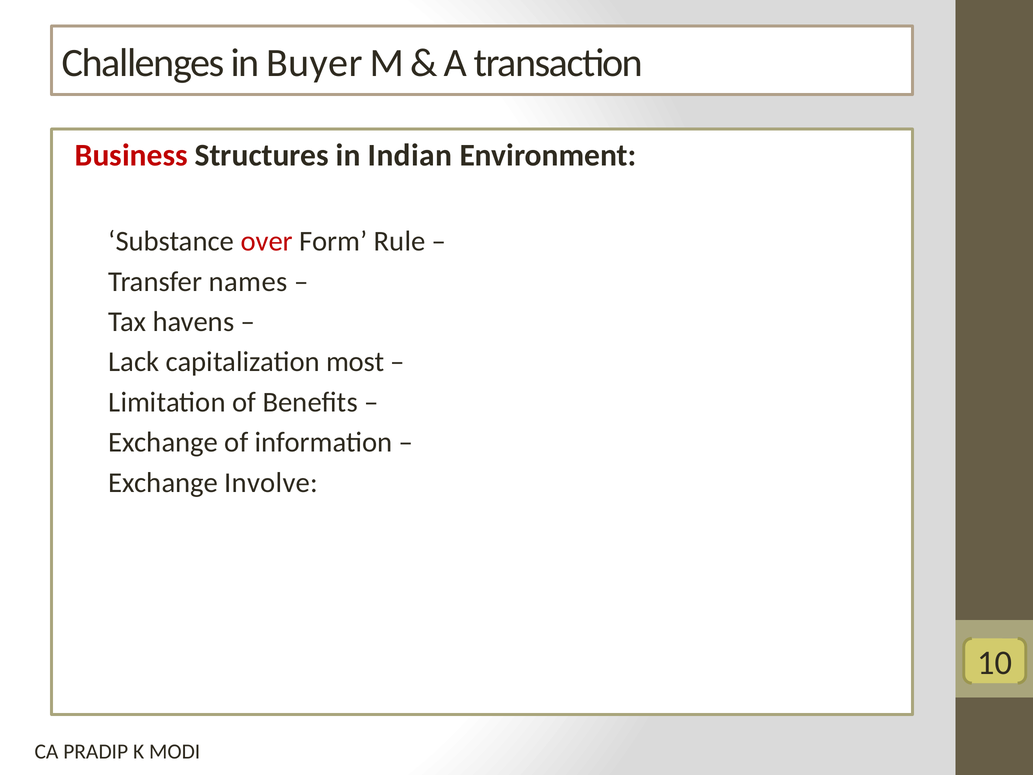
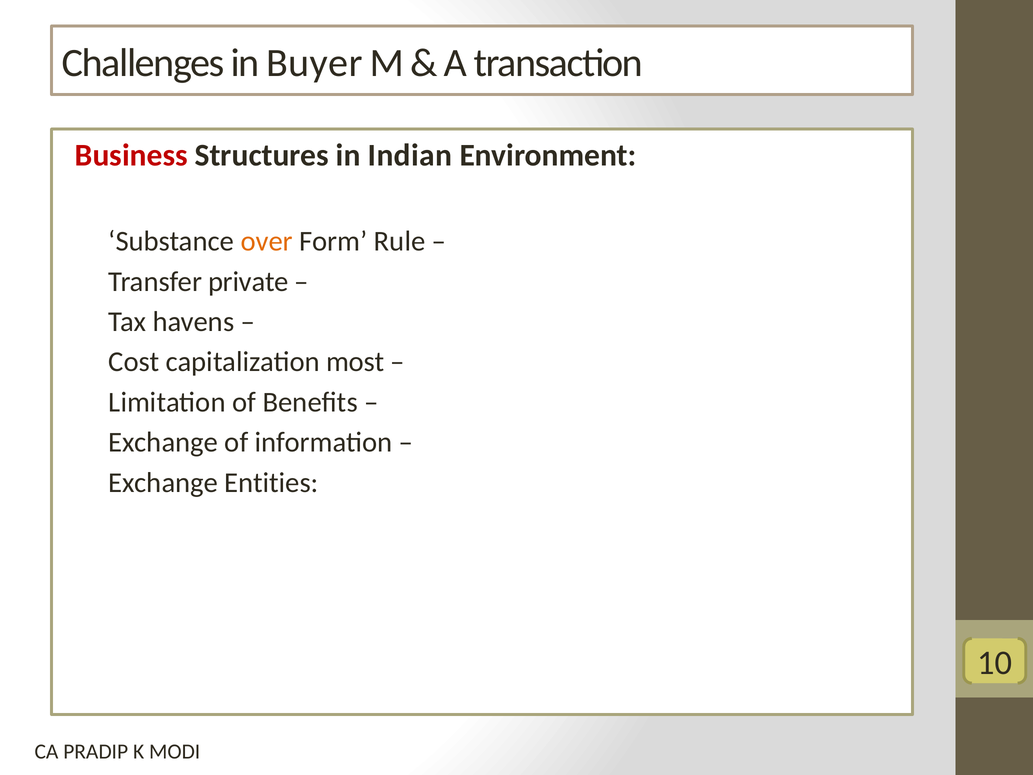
over colour: red -> orange
names: names -> private
Lack: Lack -> Cost
Involve: Involve -> Entities
